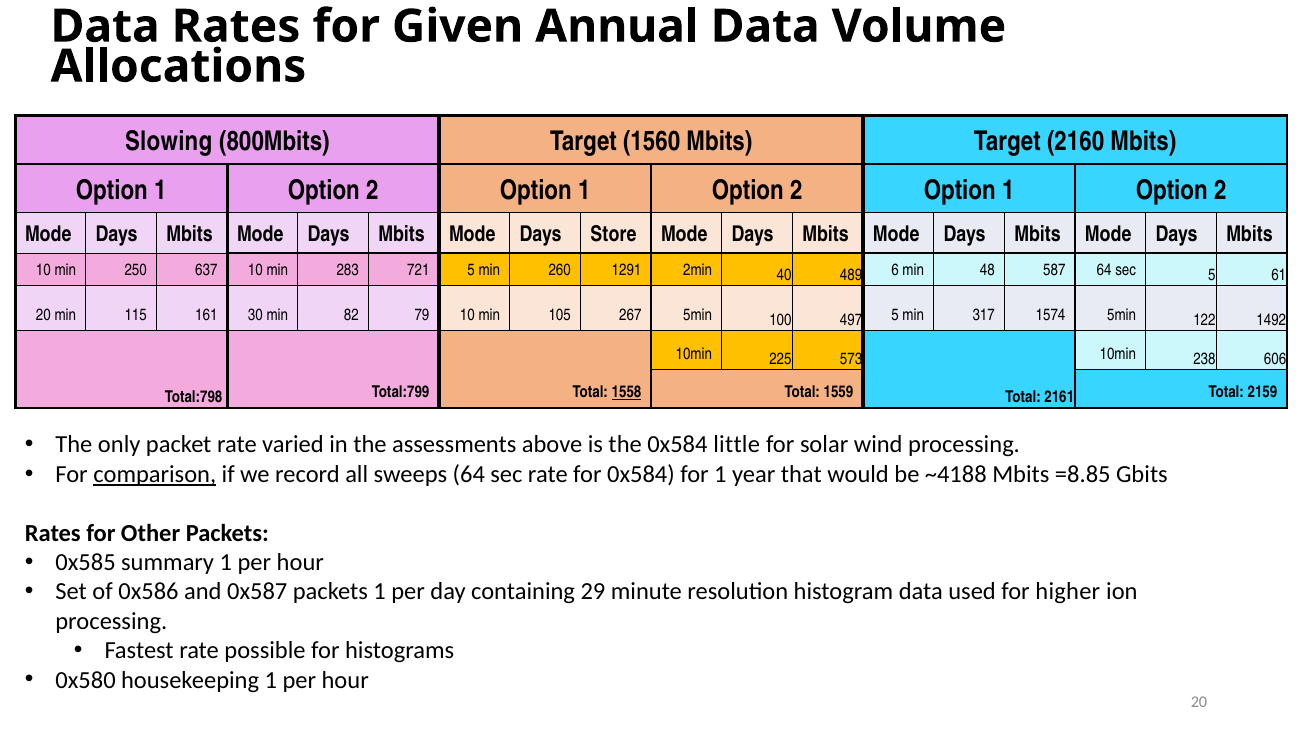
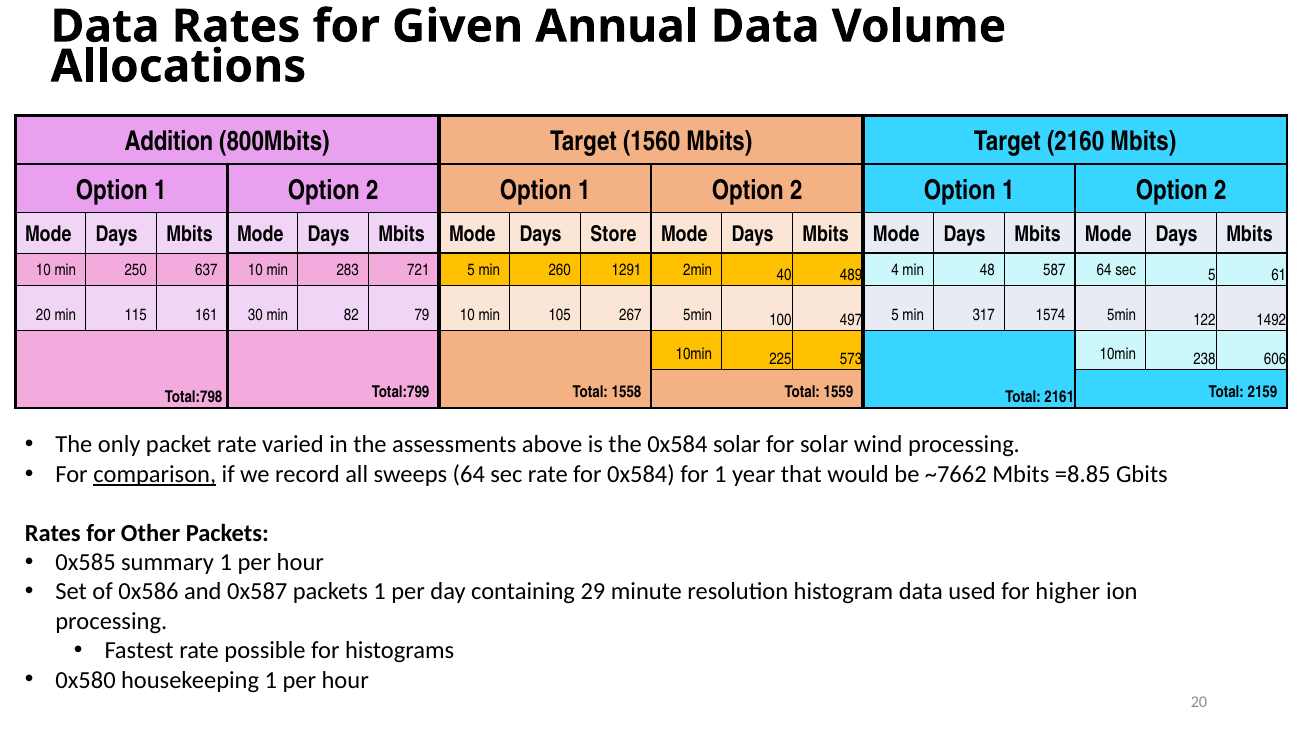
Slowing: Slowing -> Addition
6: 6 -> 4
1558 underline: present -> none
0x584 little: little -> solar
~4188: ~4188 -> ~7662
